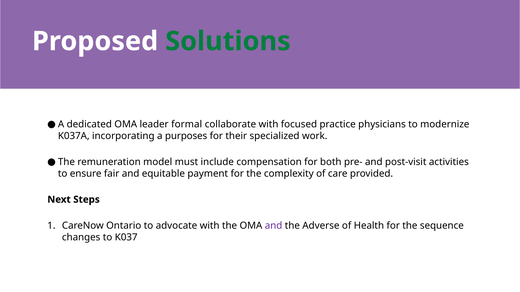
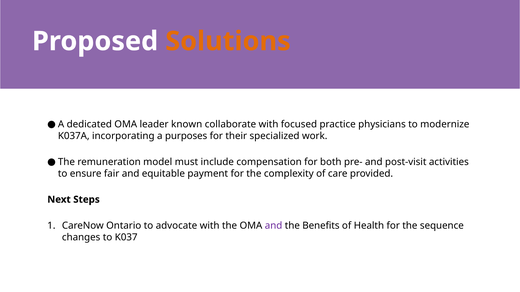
Solutions colour: green -> orange
formal: formal -> known
Adverse: Adverse -> Benefits
